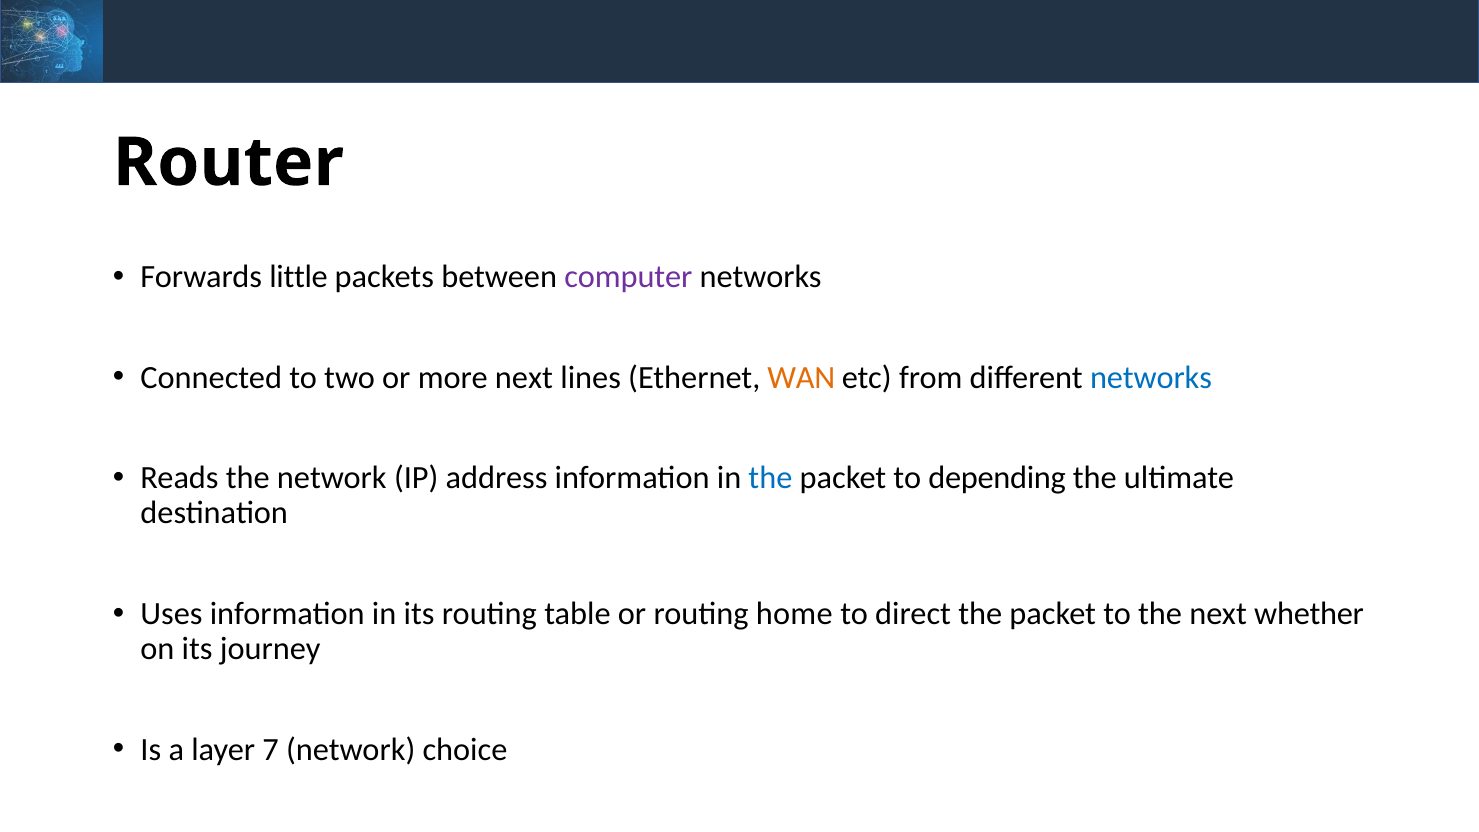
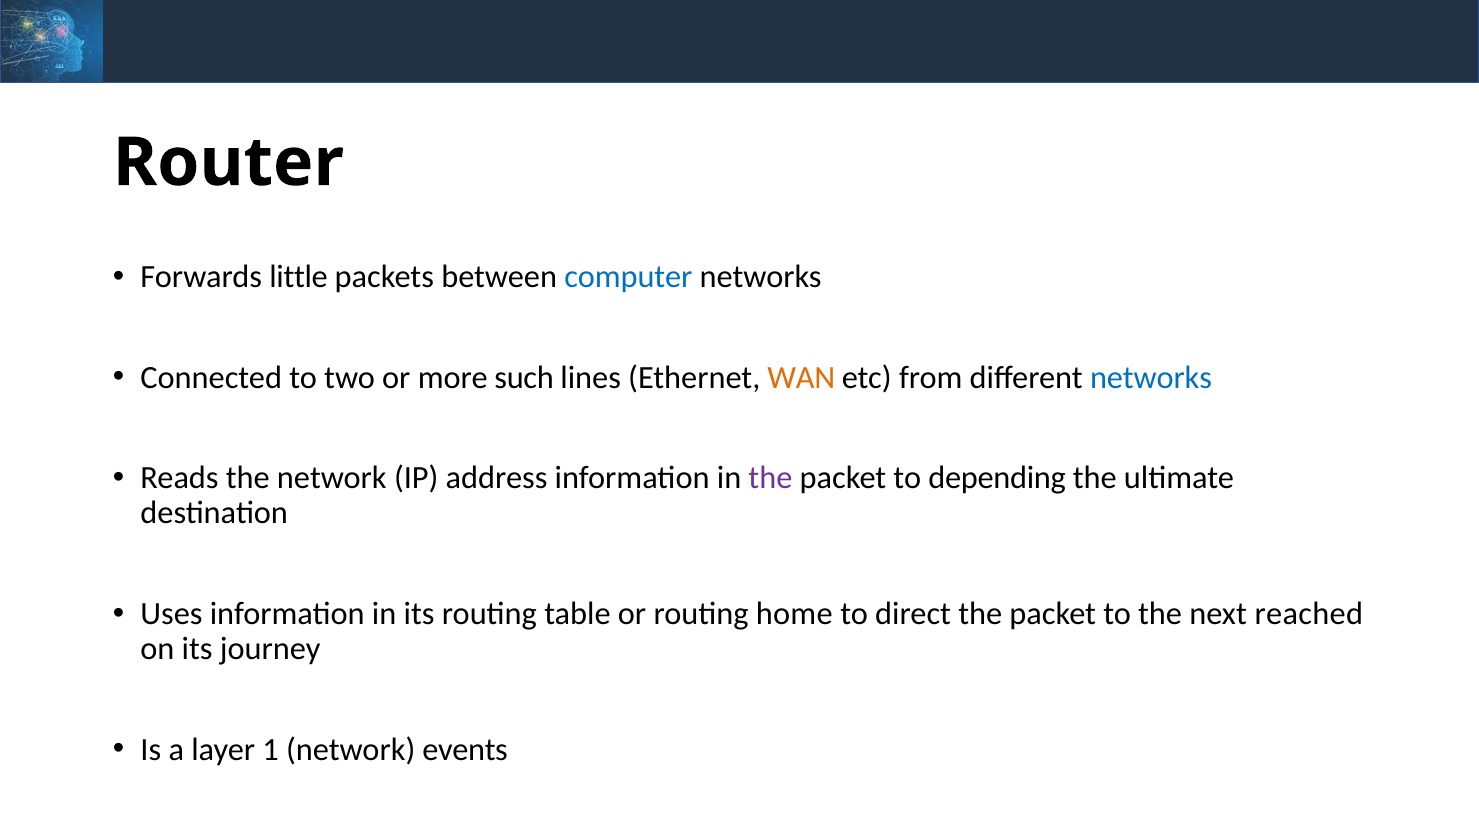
computer colour: purple -> blue
more next: next -> such
the at (770, 478) colour: blue -> purple
whether: whether -> reached
7: 7 -> 1
choice: choice -> events
